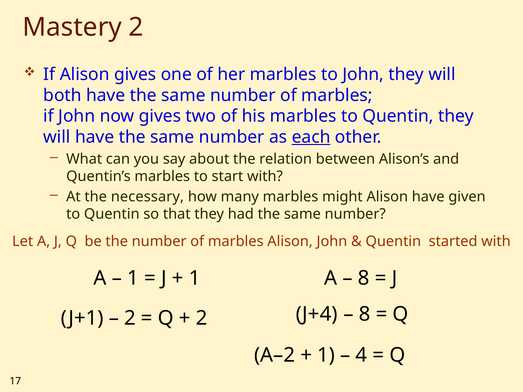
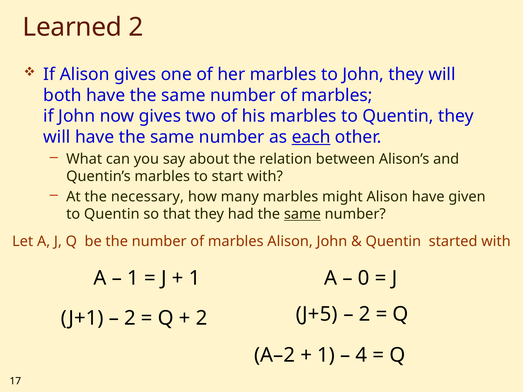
Mastery: Mastery -> Learned
same at (302, 214) underline: none -> present
8 at (364, 278): 8 -> 0
J+4: J+4 -> J+5
8 at (365, 314): 8 -> 2
